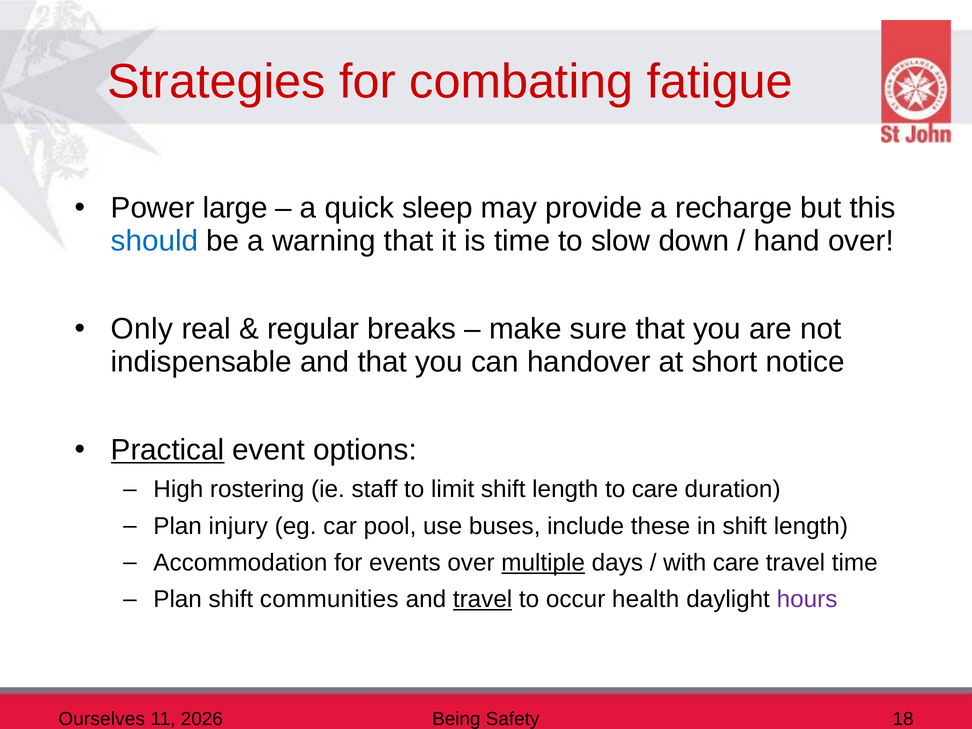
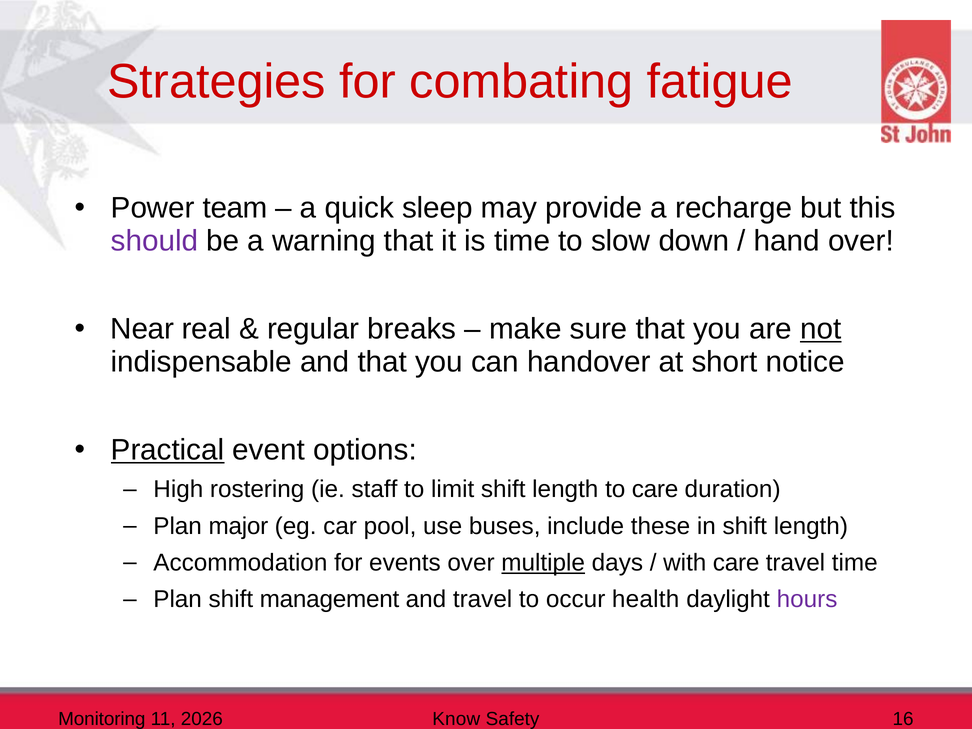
large: large -> team
should colour: blue -> purple
Only: Only -> Near
not underline: none -> present
injury: injury -> major
communities: communities -> management
travel at (483, 599) underline: present -> none
Ourselves: Ourselves -> Monitoring
Being: Being -> Know
18: 18 -> 16
